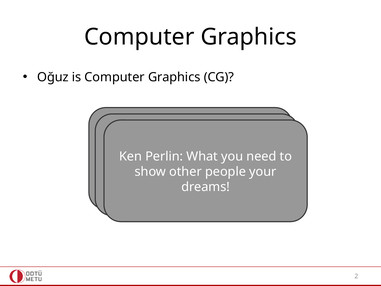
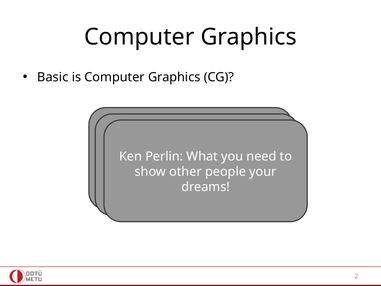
Oğuz: Oğuz -> Basic
